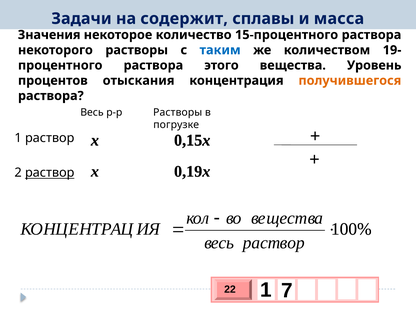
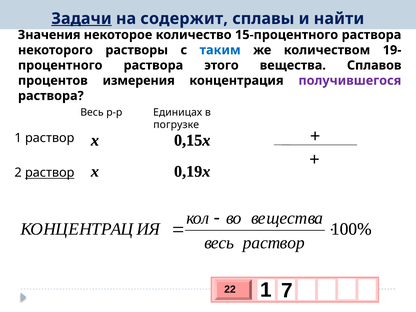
Задачи underline: none -> present
масса: масса -> найти
Уровень: Уровень -> Сплавов
отыскания: отыскания -> измерения
получившегося colour: orange -> purple
р-р Растворы: Растворы -> Единицах
